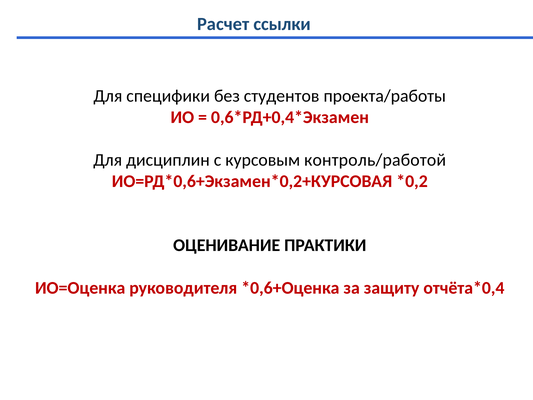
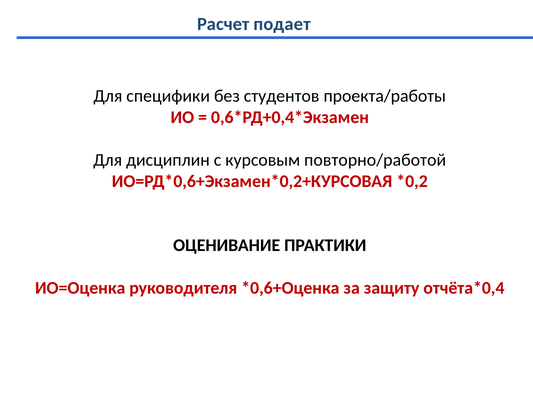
ссылки: ссылки -> подает
контроль/работой: контроль/работой -> повторно/работой
